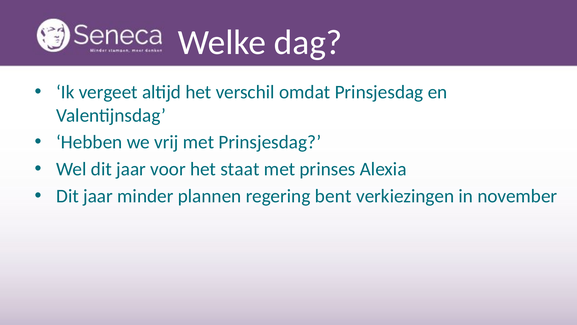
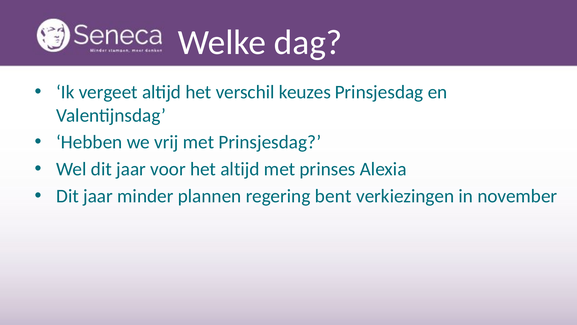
omdat: omdat -> keuzes
het staat: staat -> altijd
